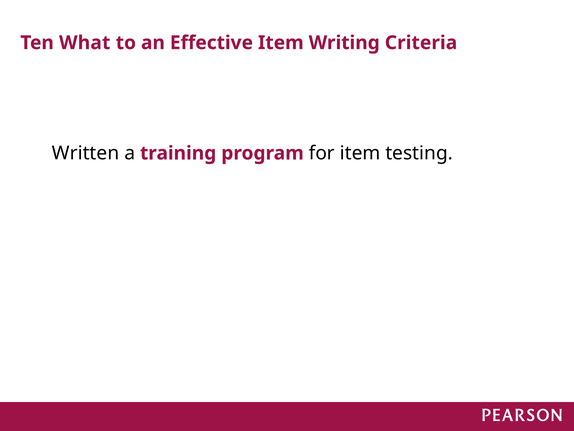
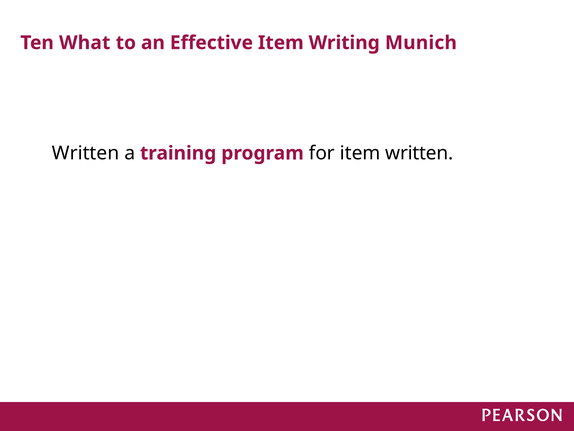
Criteria: Criteria -> Munich
item testing: testing -> written
